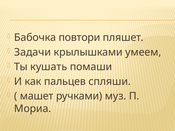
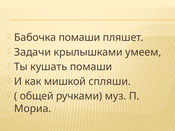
Бабочка повтори: повтори -> помаши
пальцев: пальцев -> мишкой
машет: машет -> общей
